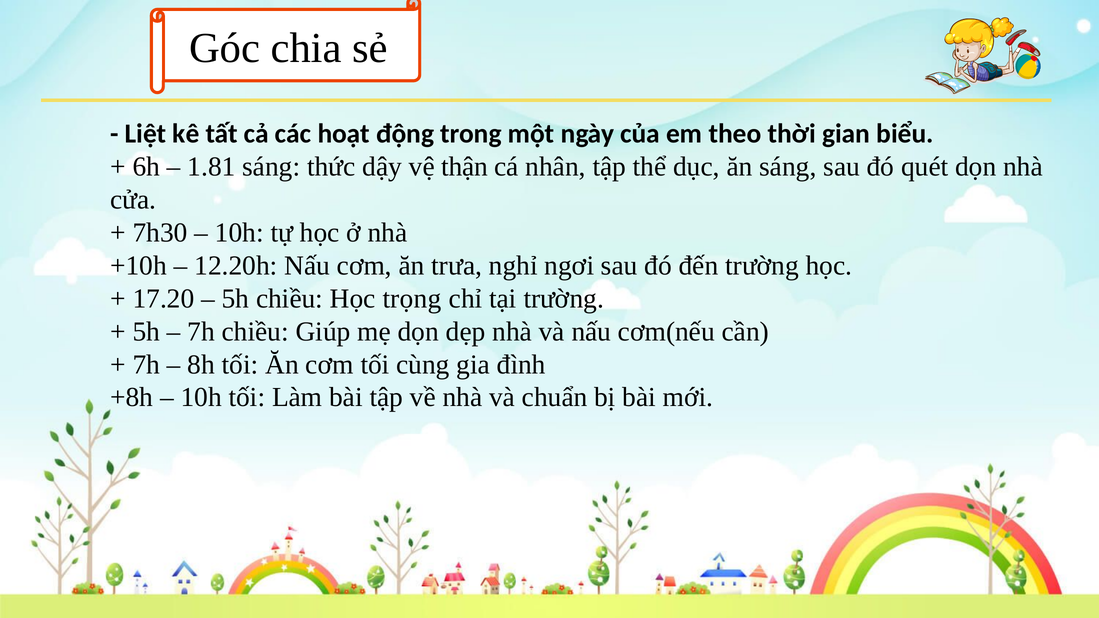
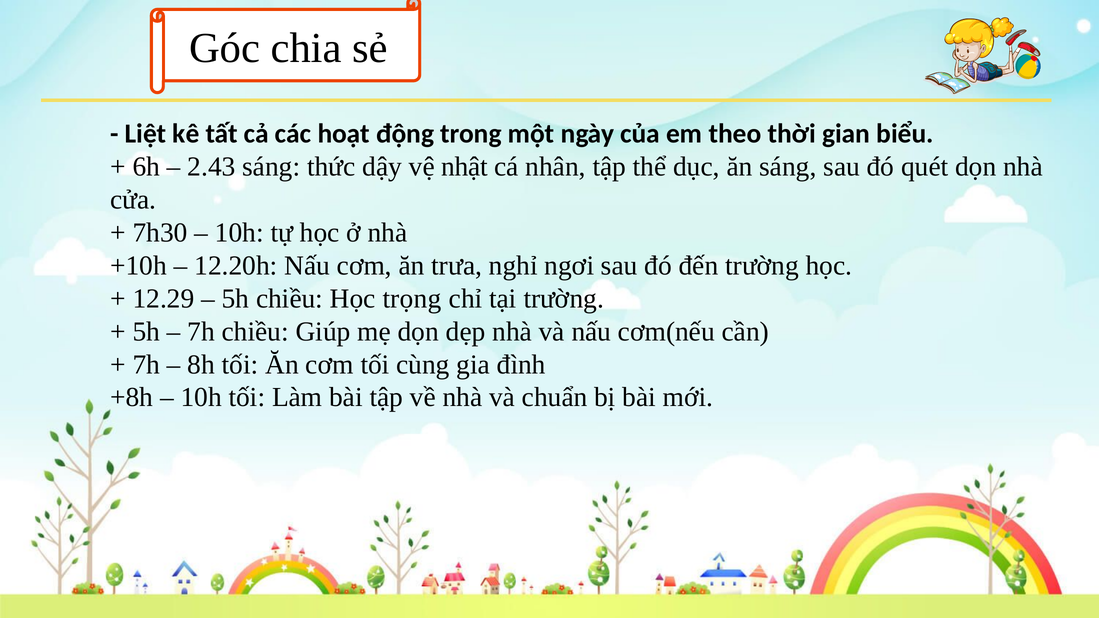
1.81: 1.81 -> 2.43
thận: thận -> nhật
17.20: 17.20 -> 12.29
